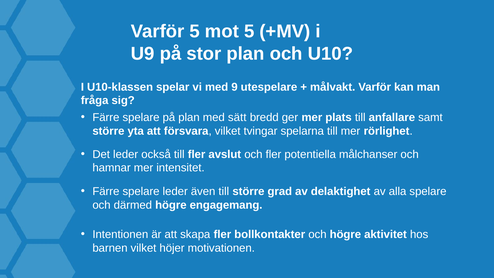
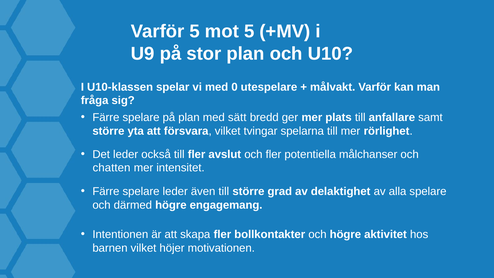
9: 9 -> 0
hamnar: hamnar -> chatten
